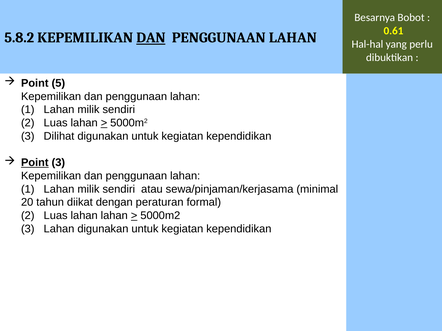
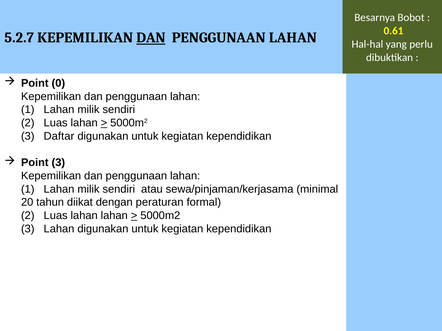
5.8.2: 5.8.2 -> 5.2.7
5: 5 -> 0
Dilihat: Dilihat -> Daftar
Point at (35, 163) underline: present -> none
